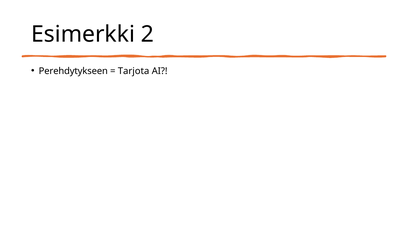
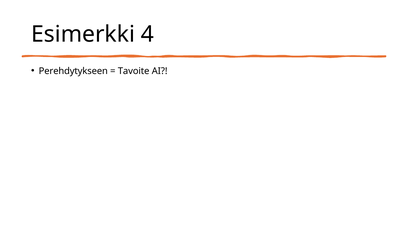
2: 2 -> 4
Tarjota: Tarjota -> Tavoite
